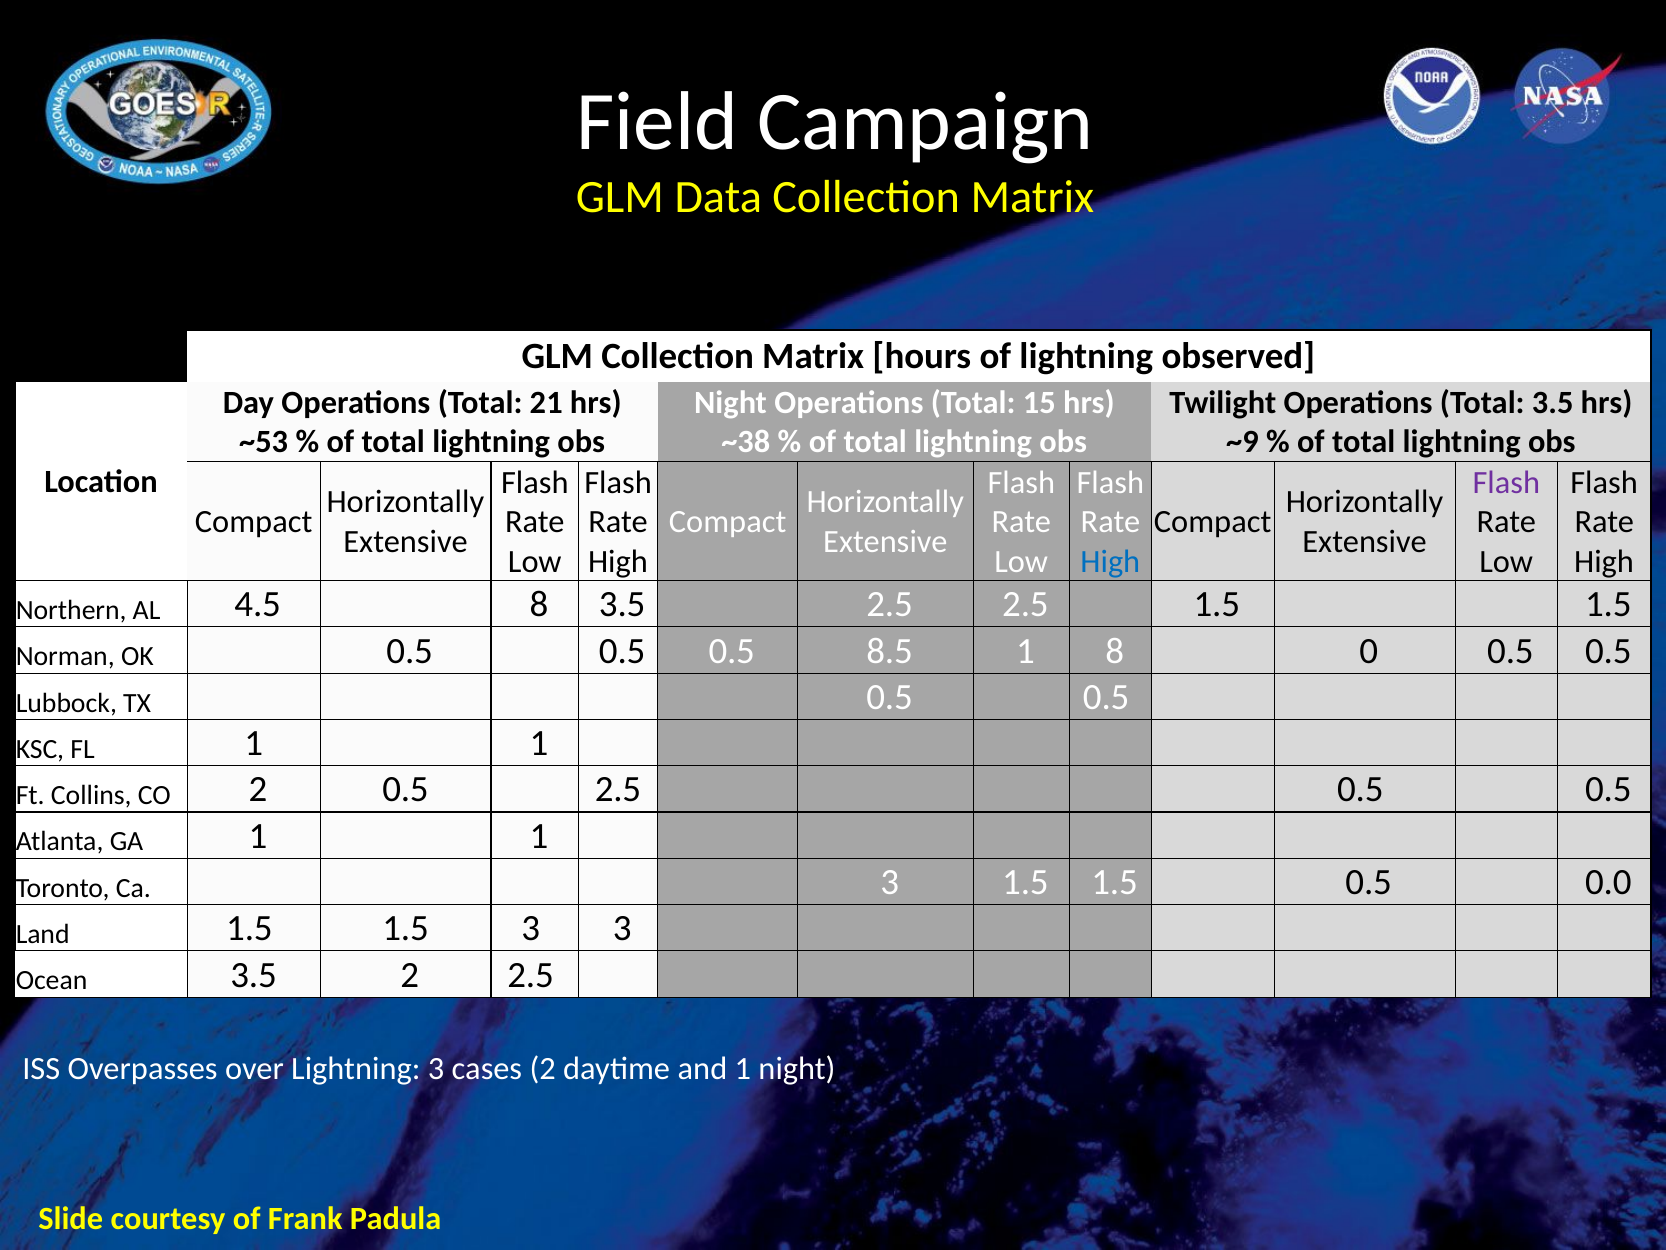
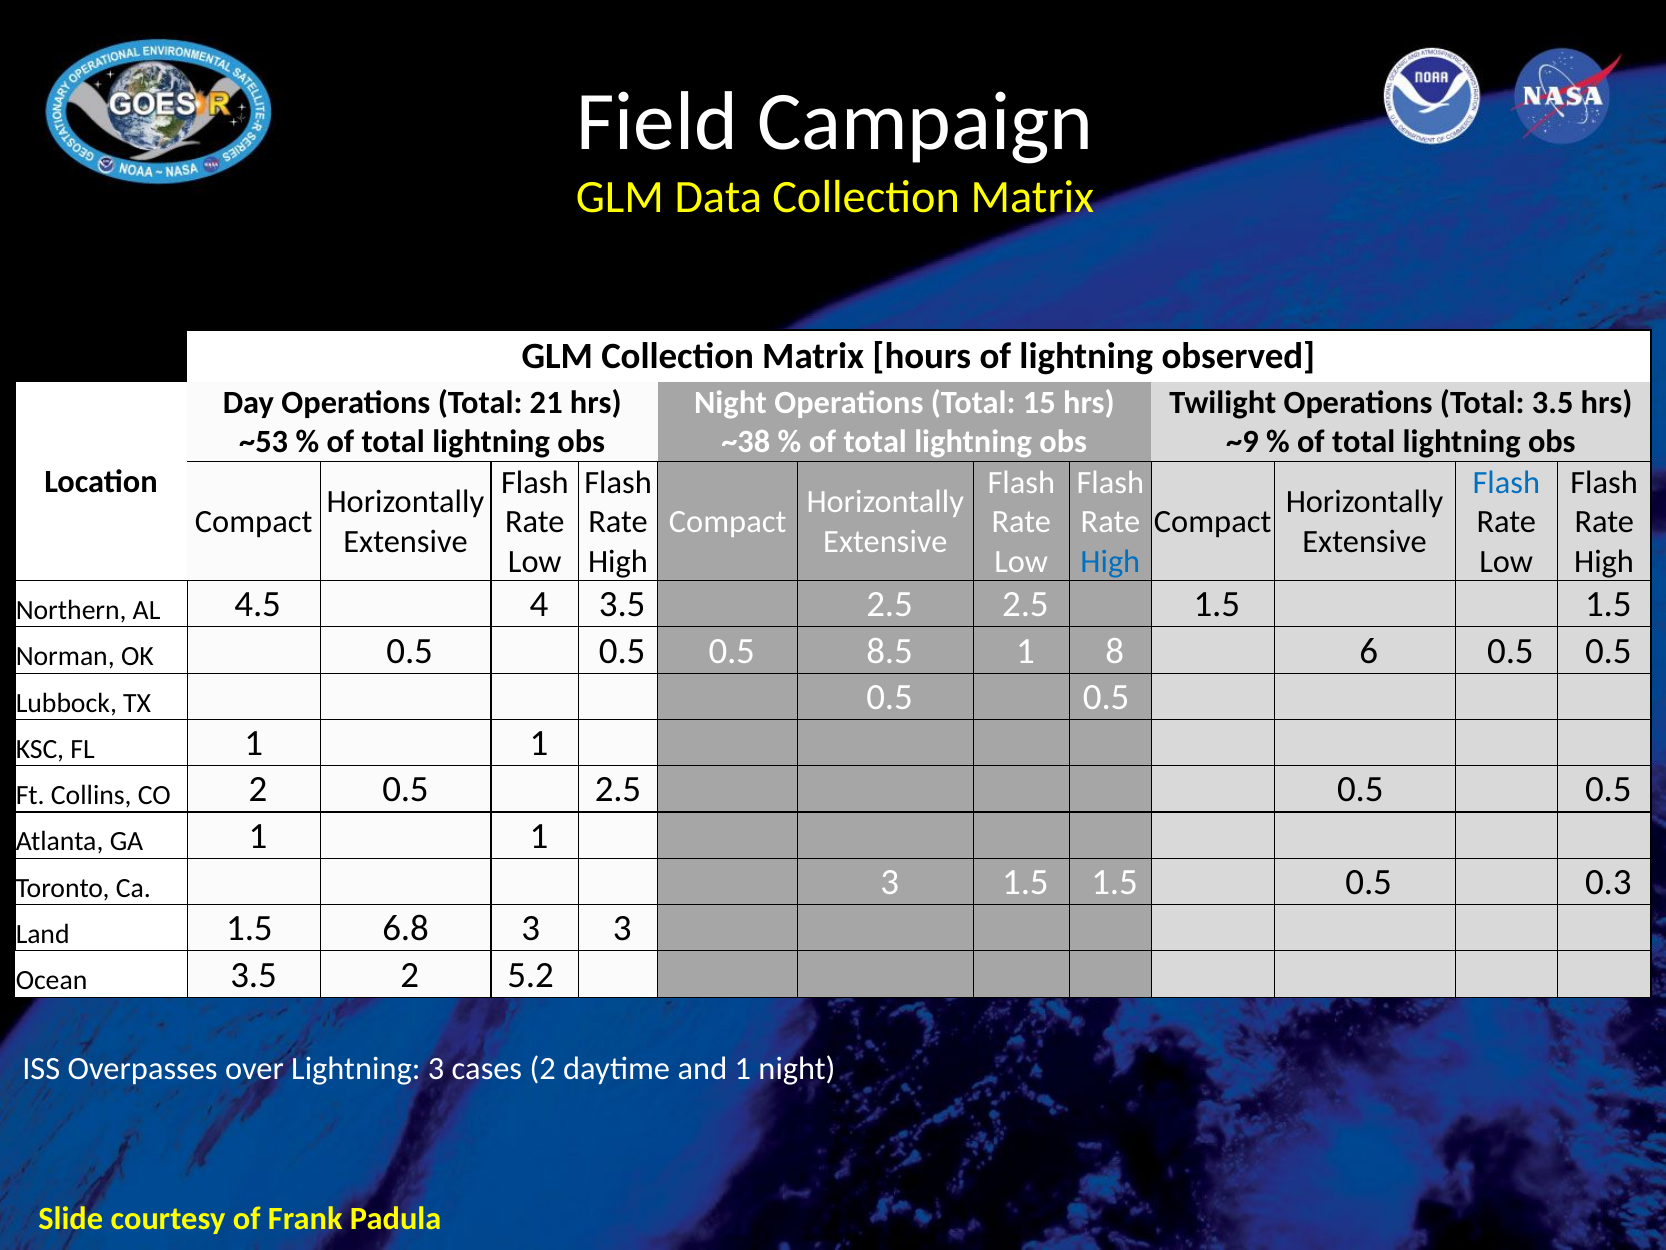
Flash at (1506, 482) colour: purple -> blue
4.5 8: 8 -> 4
0: 0 -> 6
0.0: 0.0 -> 0.3
Land 1.5 1.5: 1.5 -> 6.8
2 2.5: 2.5 -> 5.2
